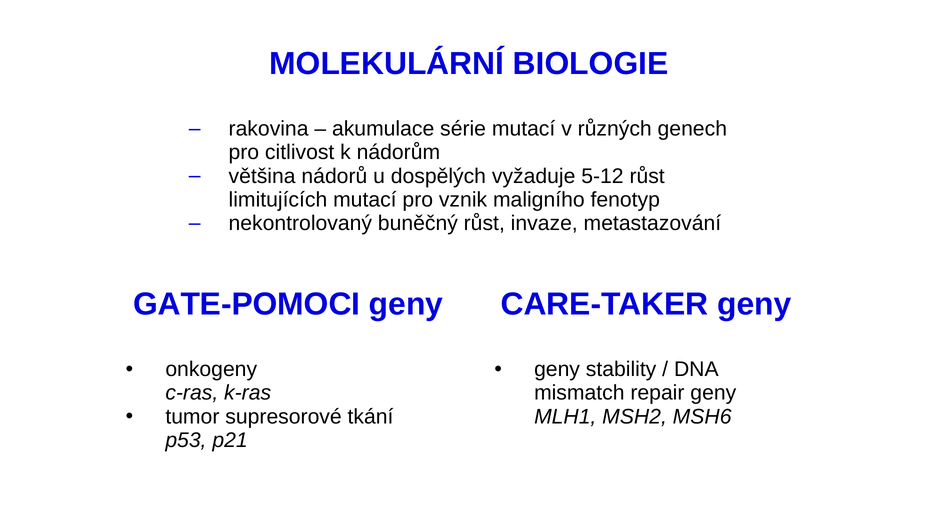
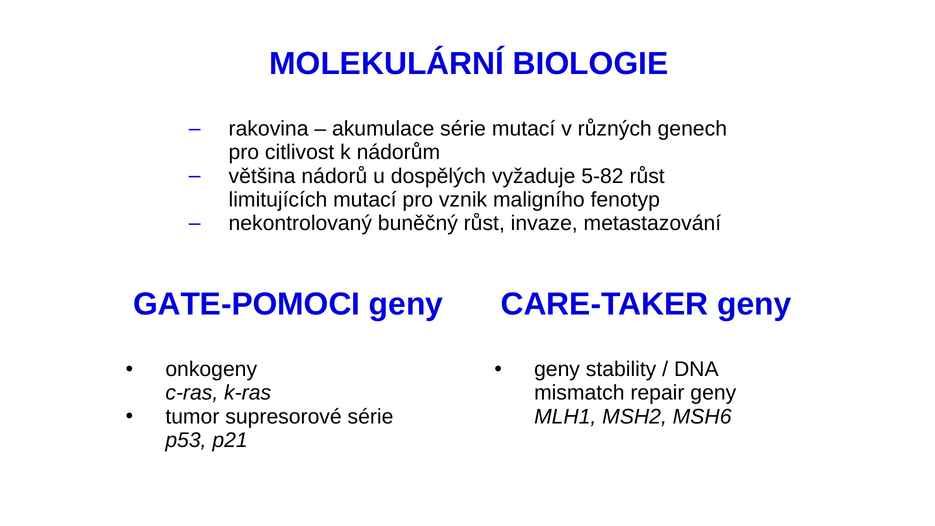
5-12: 5-12 -> 5-82
supresorové tkání: tkání -> série
